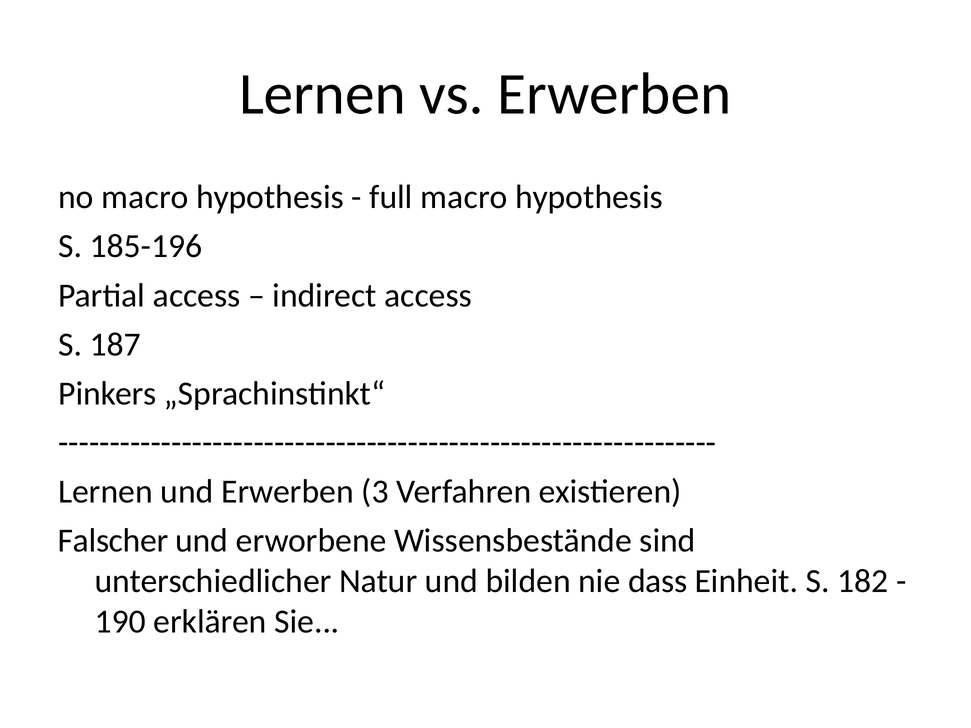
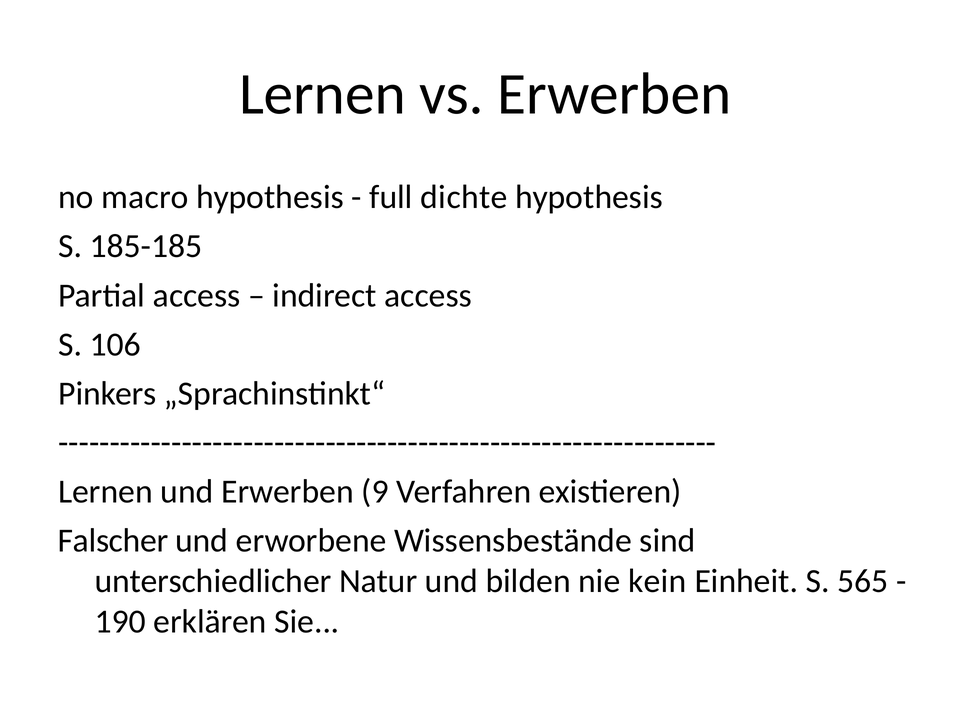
full macro: macro -> dichte
185-196: 185-196 -> 185-185
187: 187 -> 106
3: 3 -> 9
dass: dass -> kein
182: 182 -> 565
